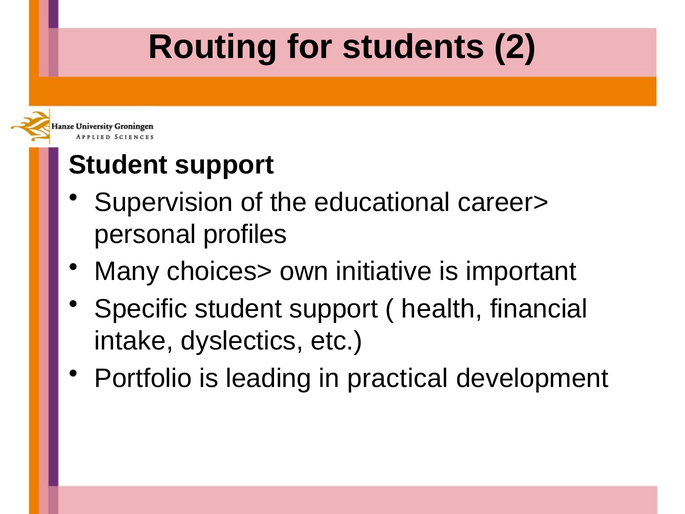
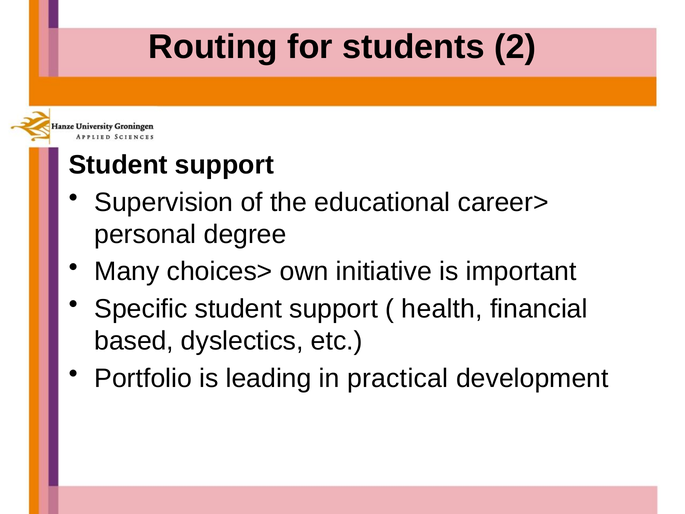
profiles: profiles -> degree
intake: intake -> based
